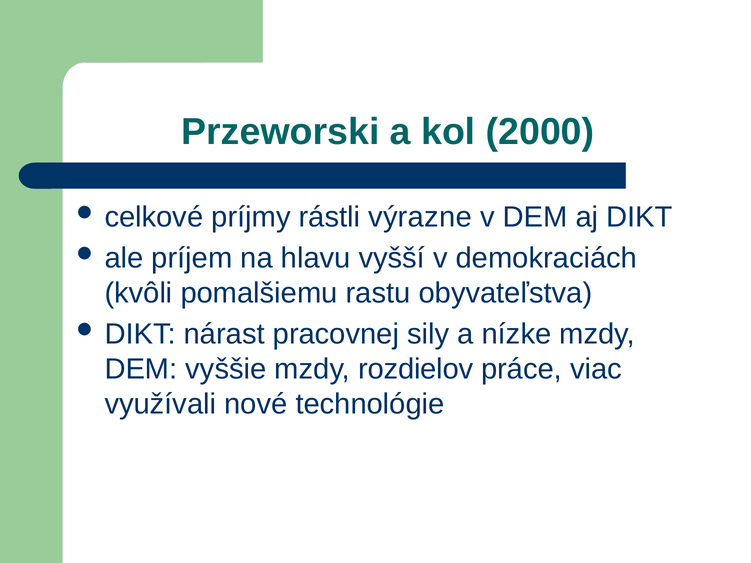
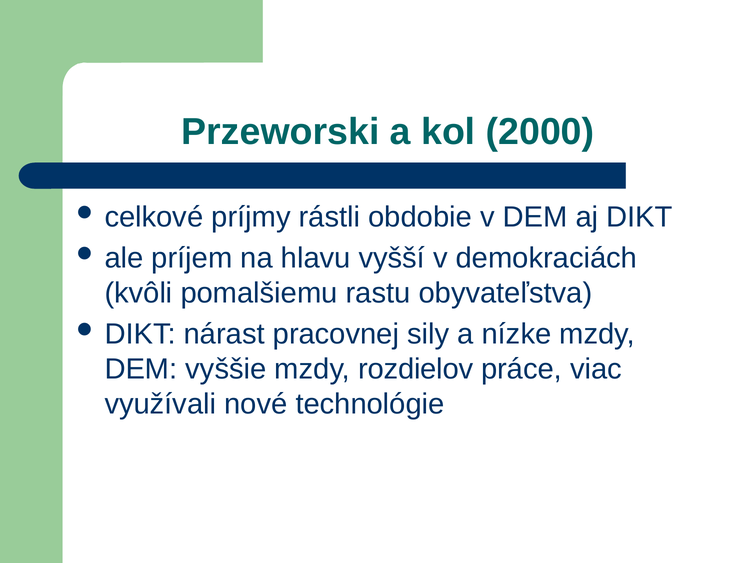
výrazne: výrazne -> obdobie
